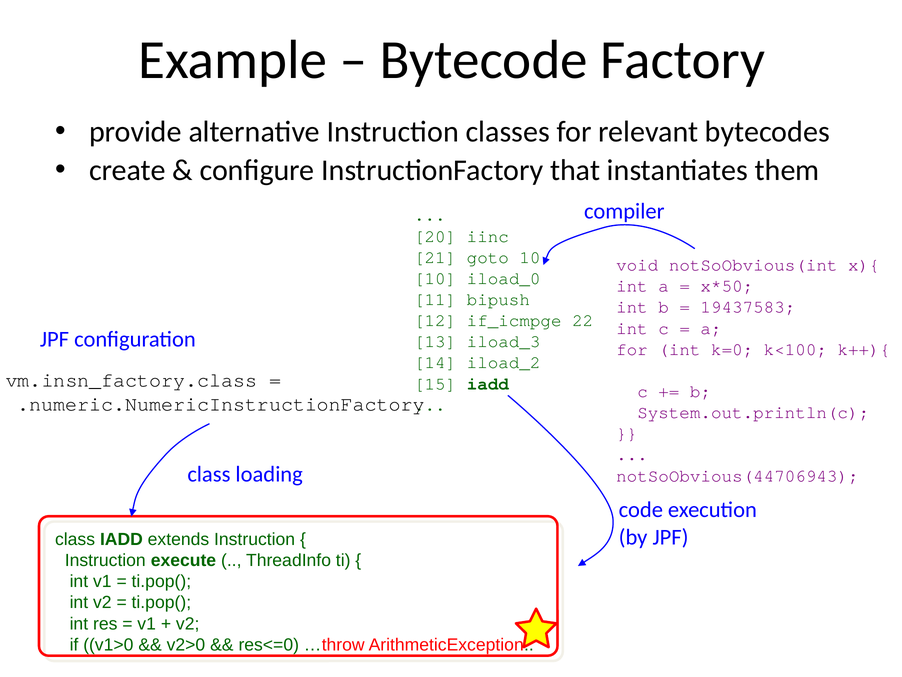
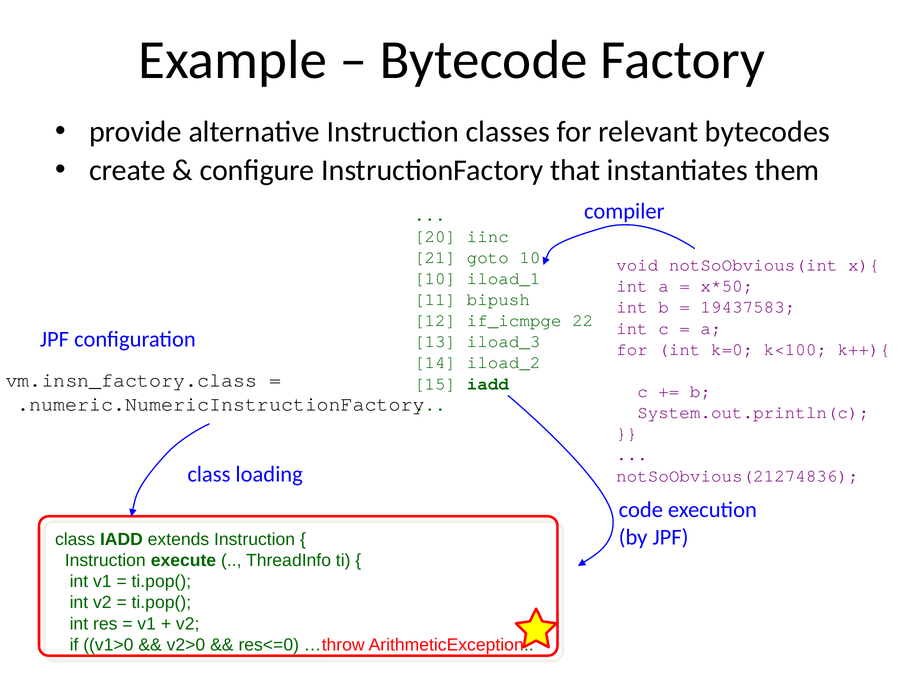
iload_0: iload_0 -> iload_1
notSoObvious(44706943: notSoObvious(44706943 -> notSoObvious(21274836
